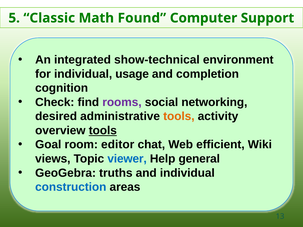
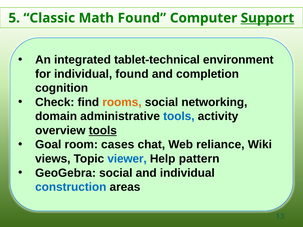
Support underline: none -> present
show-technical: show-technical -> tablet-technical
individual usage: usage -> found
rooms colour: purple -> orange
desired: desired -> domain
tools at (179, 116) colour: orange -> blue
editor: editor -> cases
efficient: efficient -> reliance
general: general -> pattern
GeoGebra truths: truths -> social
